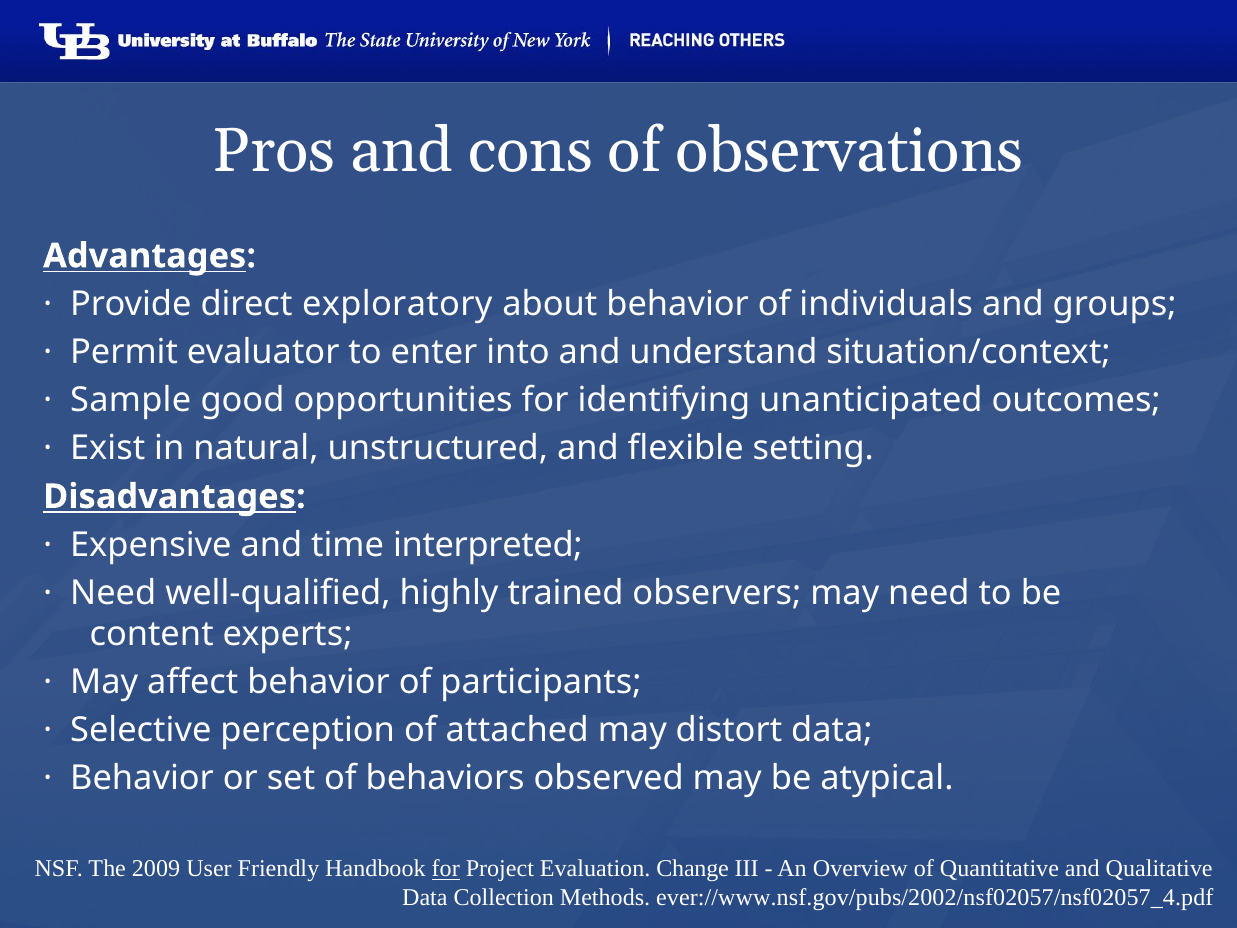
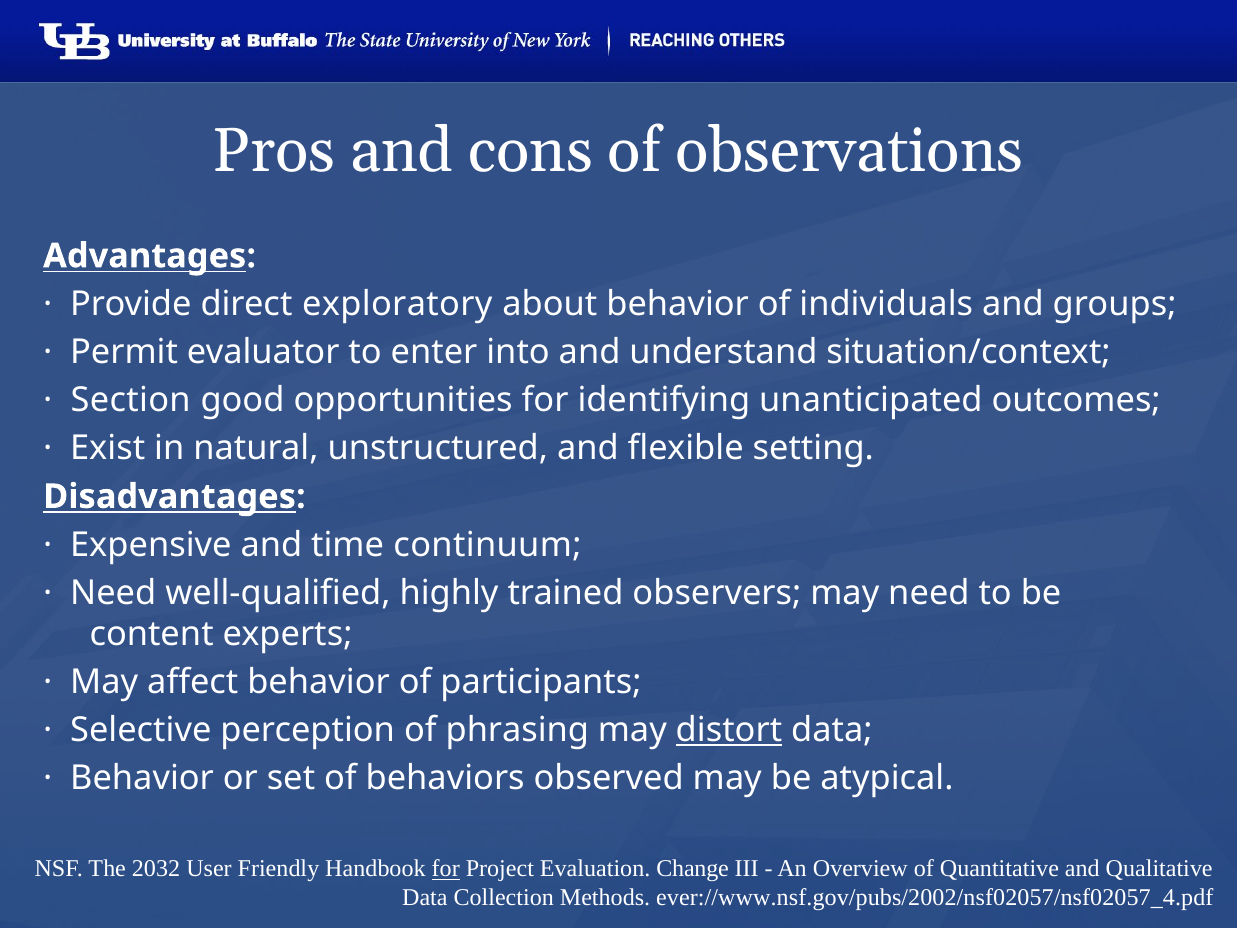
Sample: Sample -> Section
interpreted: interpreted -> continuum
attached: attached -> phrasing
distort underline: none -> present
2009: 2009 -> 2032
